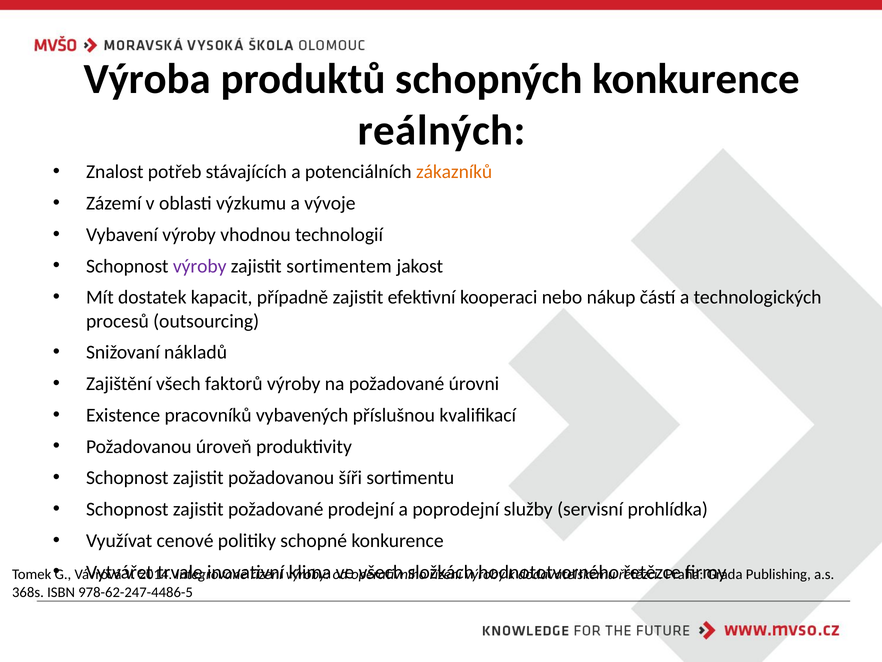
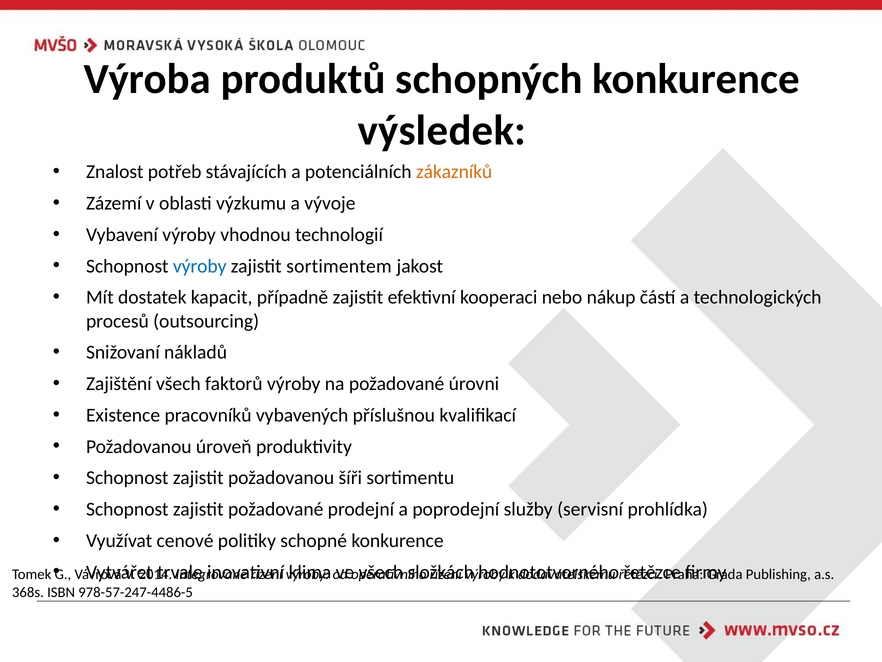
reálných: reálných -> výsledek
výroby at (200, 266) colour: purple -> blue
978-62-247-4486-5: 978-62-247-4486-5 -> 978-57-247-4486-5
